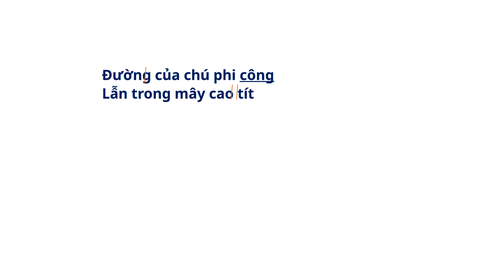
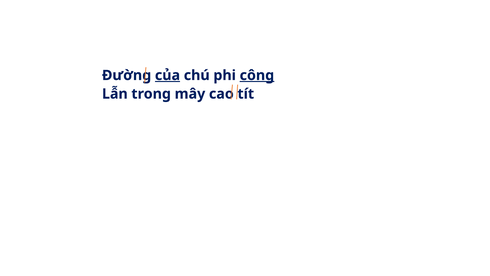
của underline: none -> present
